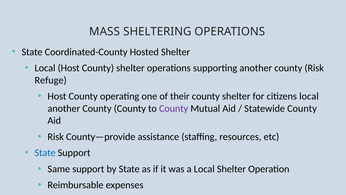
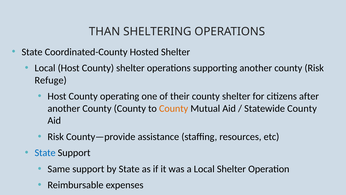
MASS: MASS -> THAN
citizens local: local -> after
County at (174, 108) colour: purple -> orange
